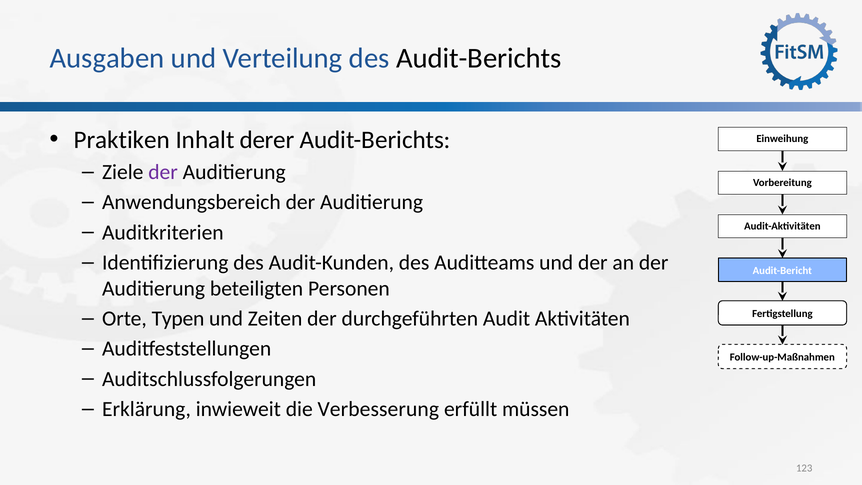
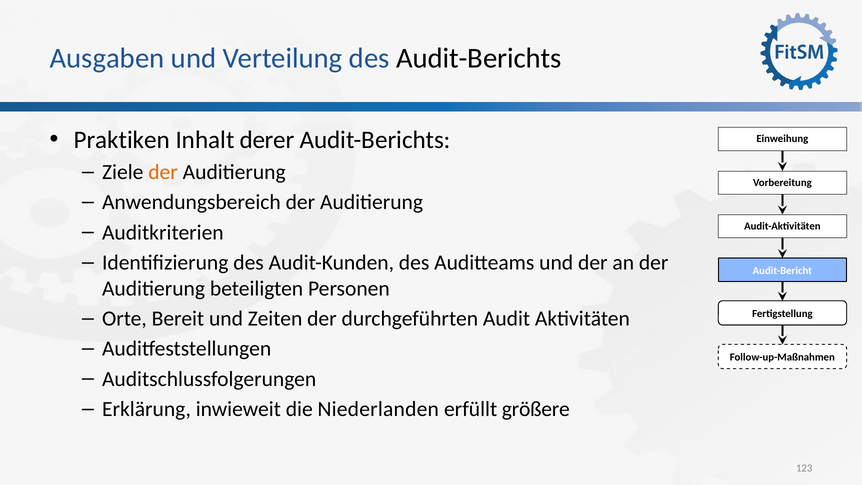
der at (163, 172) colour: purple -> orange
Typen: Typen -> Bereit
Verbesserung: Verbesserung -> Niederlanden
müssen: müssen -> größere
